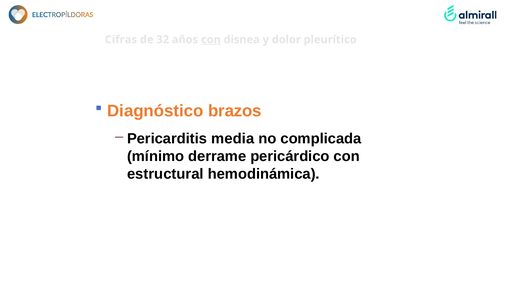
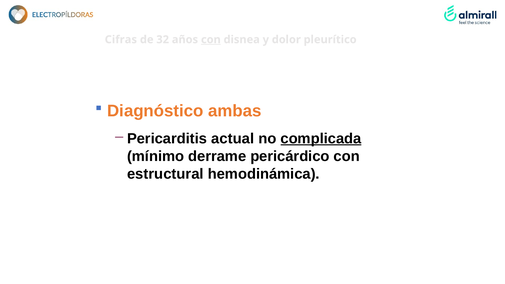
brazos: brazos -> ambas
media: media -> actual
complicada underline: none -> present
